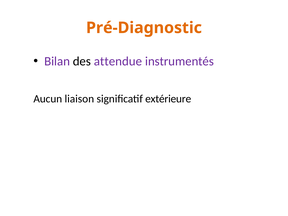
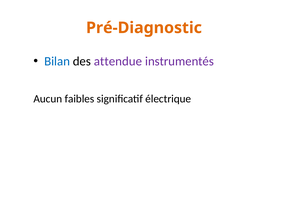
Bilan colour: purple -> blue
liaison: liaison -> faibles
extérieure: extérieure -> électrique
